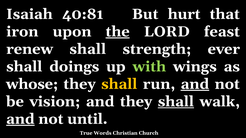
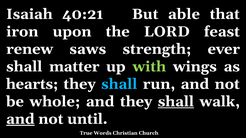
40:81: 40:81 -> 40:21
hurt: hurt -> able
the underline: present -> none
renew shall: shall -> saws
doings: doings -> matter
whose: whose -> hearts
shall at (119, 84) colour: yellow -> light blue
and at (195, 84) underline: present -> none
vision: vision -> whole
